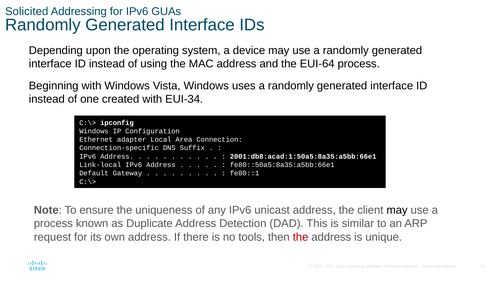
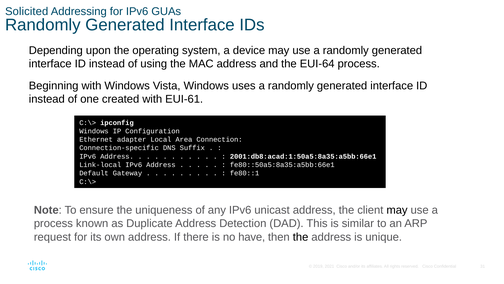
EUI-34: EUI-34 -> EUI-61
tools: tools -> have
the at (301, 237) colour: red -> black
